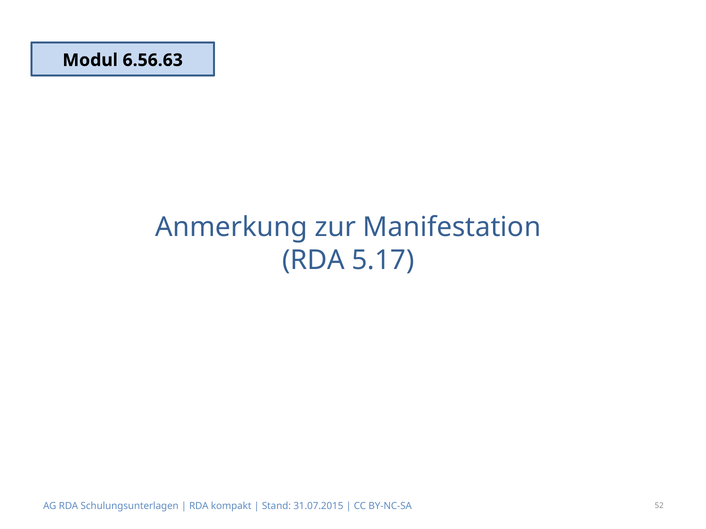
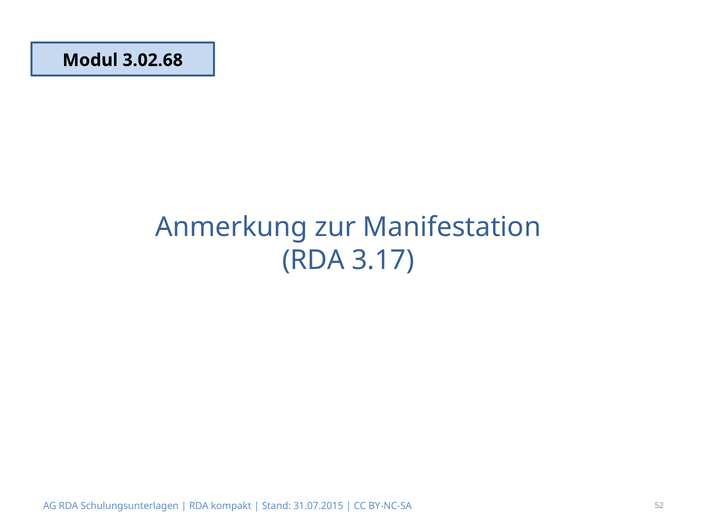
6.56.63: 6.56.63 -> 3.02.68
5.17: 5.17 -> 3.17
